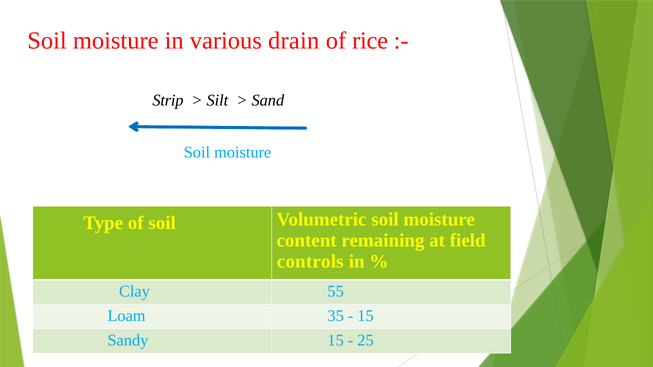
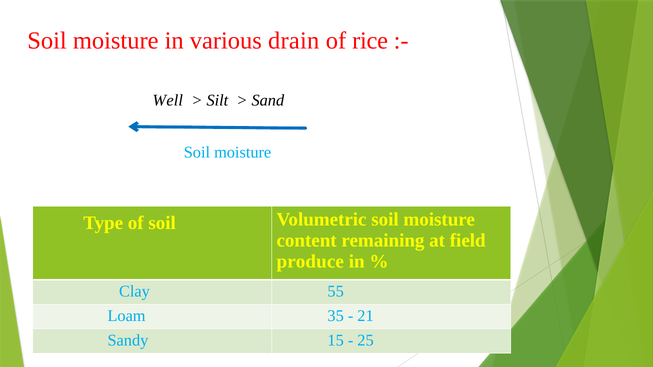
Strip: Strip -> Well
controls: controls -> produce
15 at (366, 316): 15 -> 21
